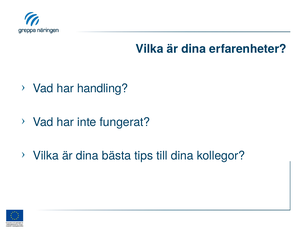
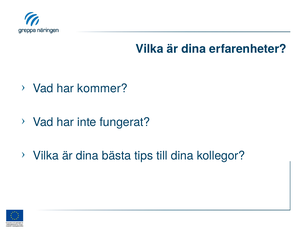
handling: handling -> kommer
